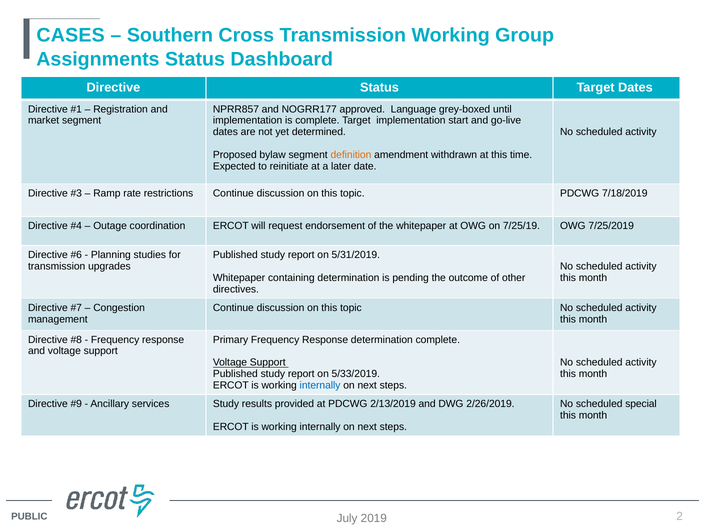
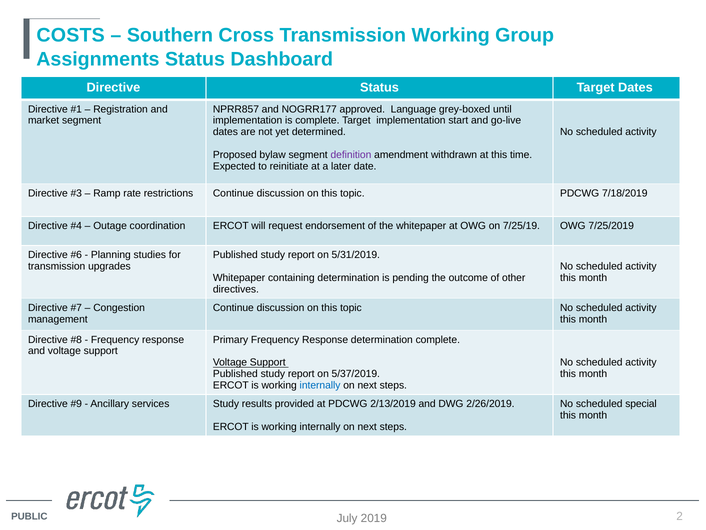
CASES: CASES -> COSTS
definition colour: orange -> purple
5/33/2019: 5/33/2019 -> 5/37/2019
